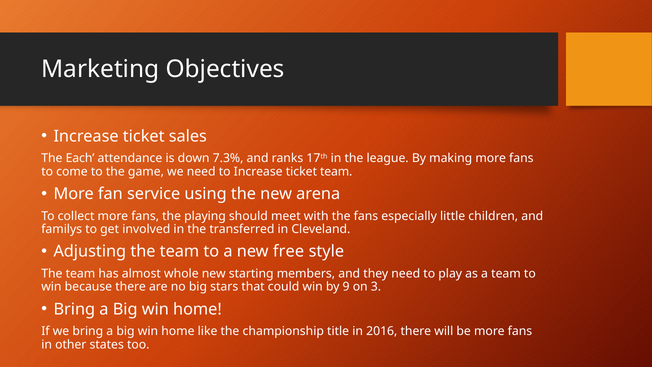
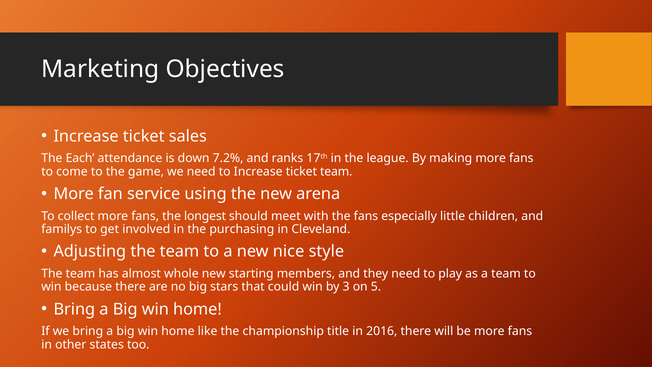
7.3%: 7.3% -> 7.2%
playing: playing -> longest
transferred: transferred -> purchasing
free: free -> nice
9: 9 -> 3
3: 3 -> 5
